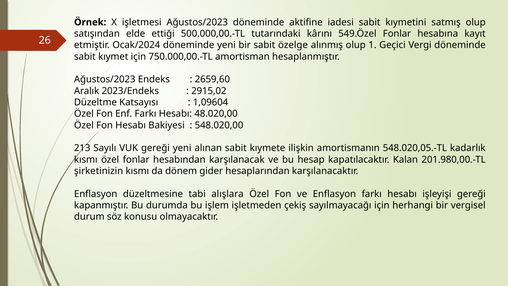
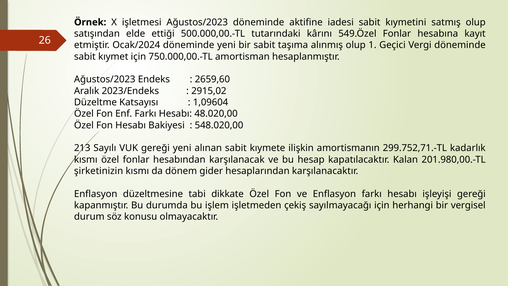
özelge: özelge -> taşıma
548.020,05.-TL: 548.020,05.-TL -> 299.752,71.-TL
alışlara: alışlara -> dikkate
